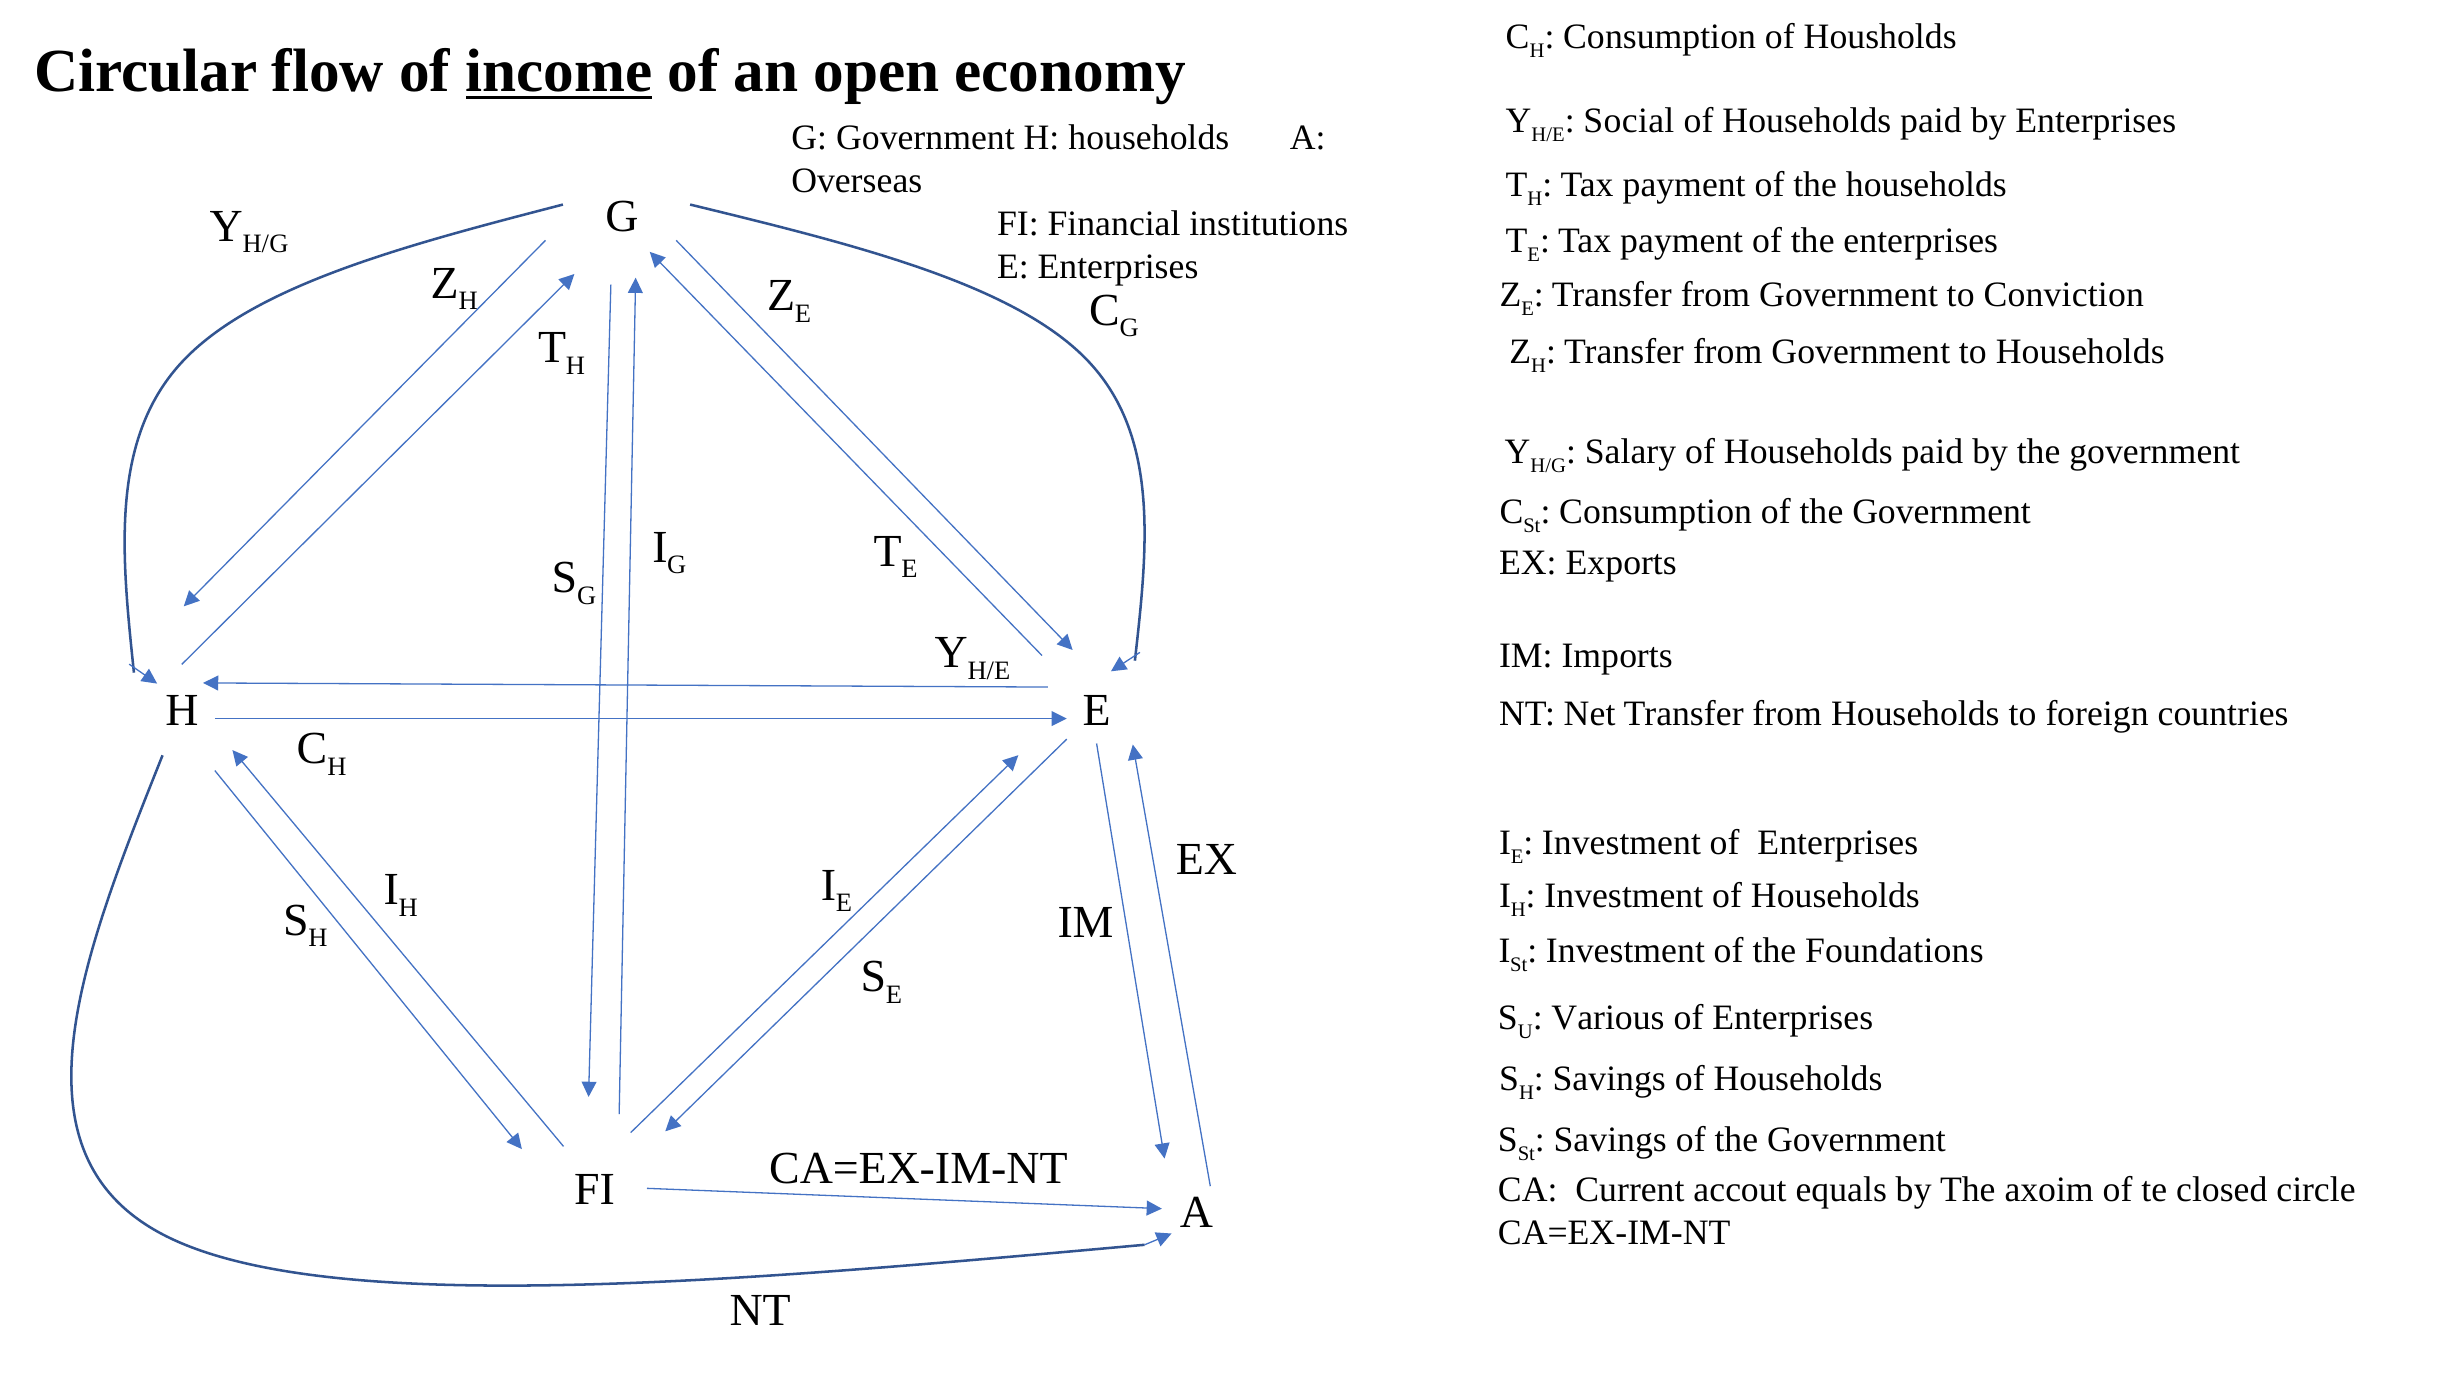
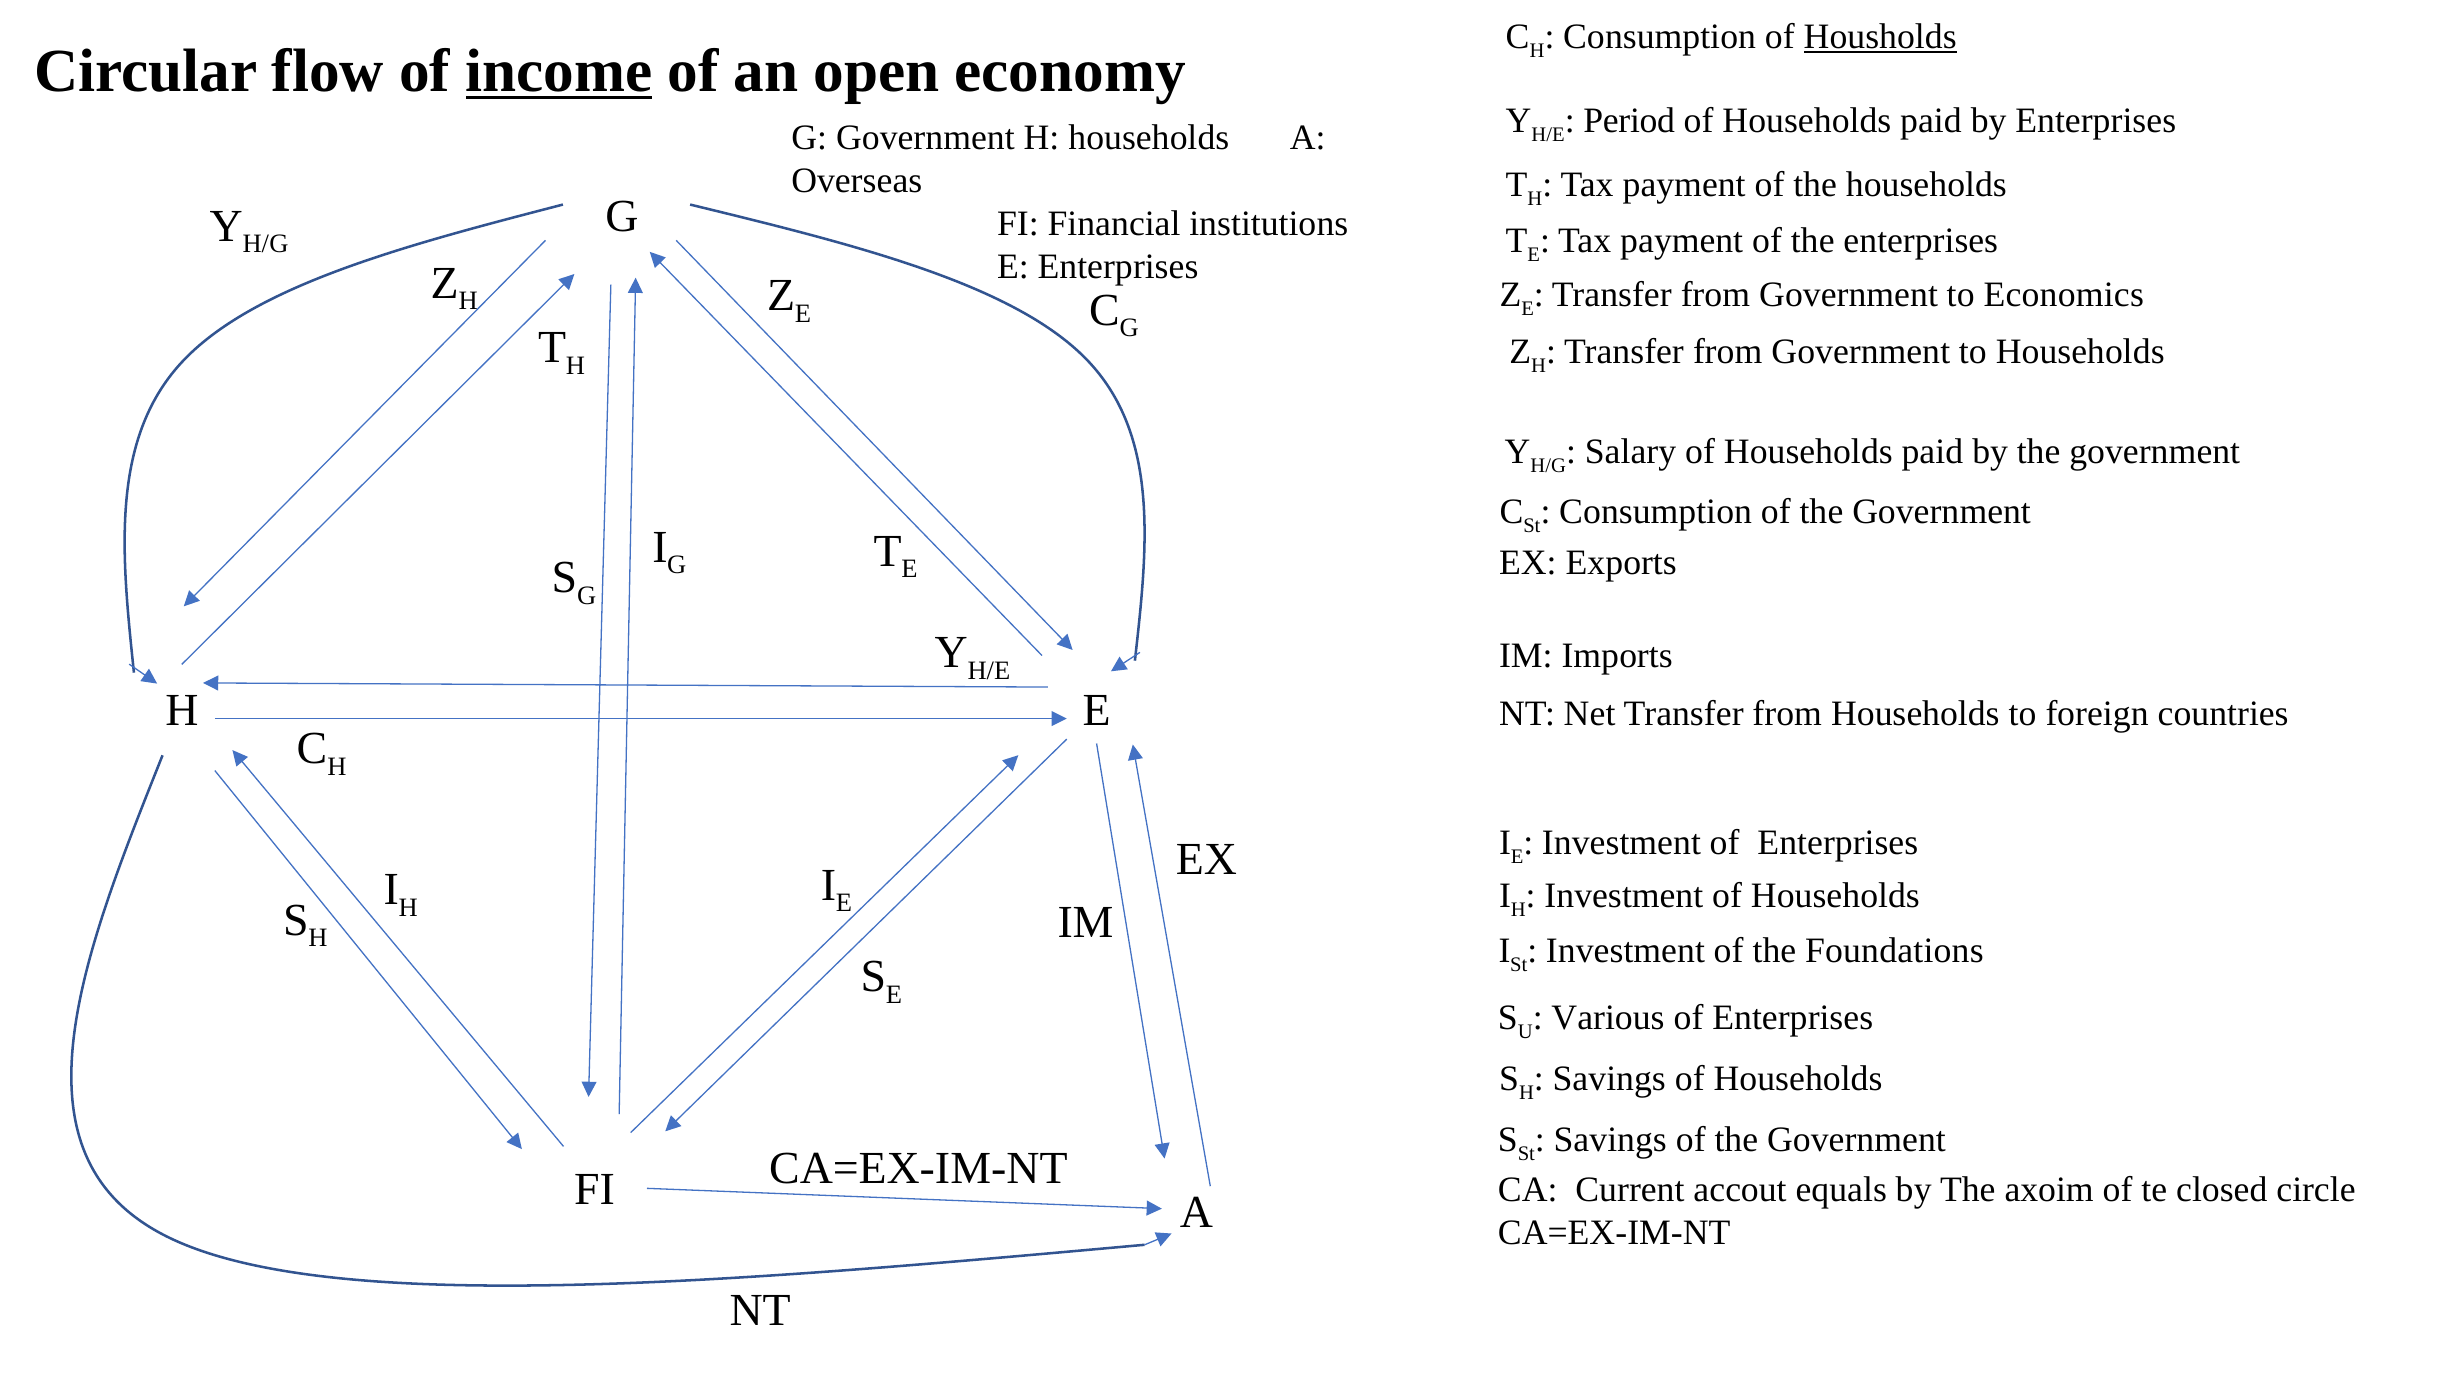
Housholds underline: none -> present
Social: Social -> Period
Conviction: Conviction -> Economics
